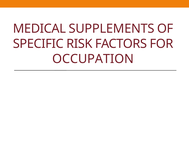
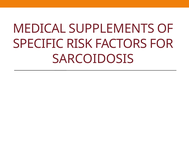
OCCUPATION: OCCUPATION -> SARCOIDOSIS
